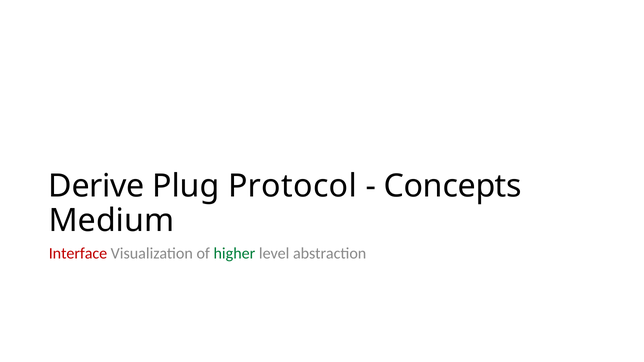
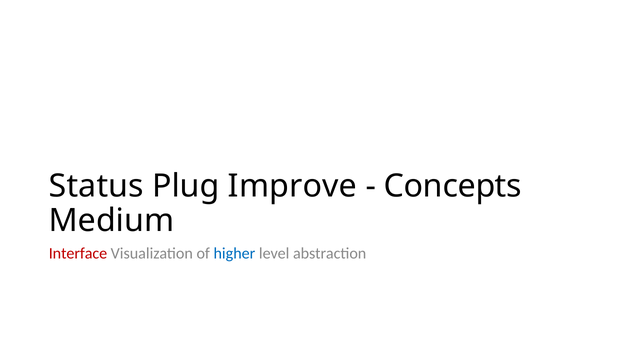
Derive: Derive -> Status
Protocol: Protocol -> Improve
higher colour: green -> blue
